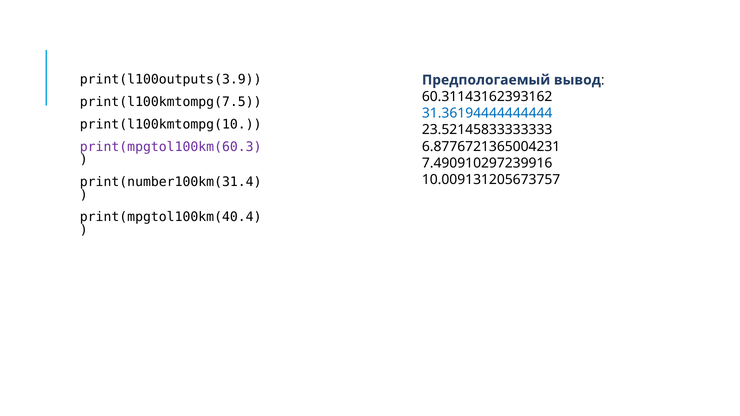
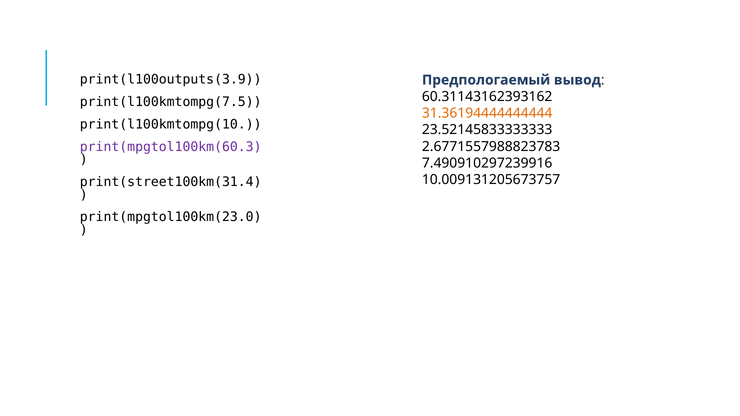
31.36194444444444 colour: blue -> orange
6.8776721365004231: 6.8776721365004231 -> 2.6771557988823783
print(number100km(31.4: print(number100km(31.4 -> print(street100km(31.4
print(mpgtol100km(40.4: print(mpgtol100km(40.4 -> print(mpgtol100km(23.0
